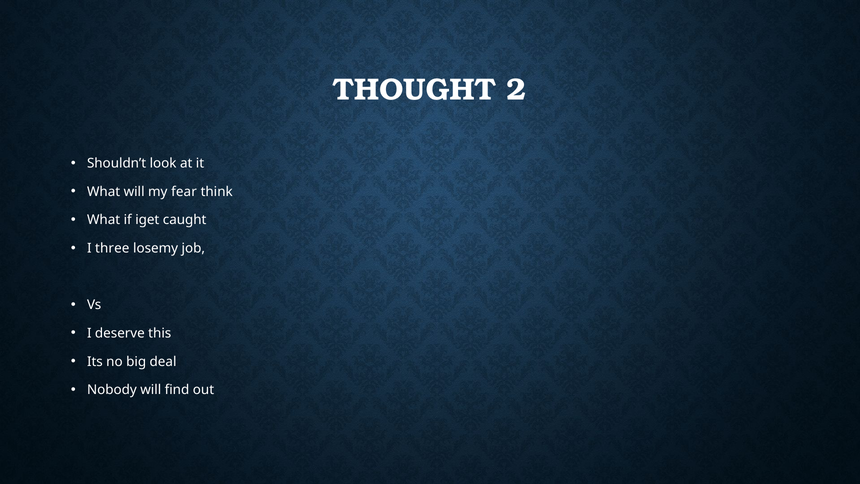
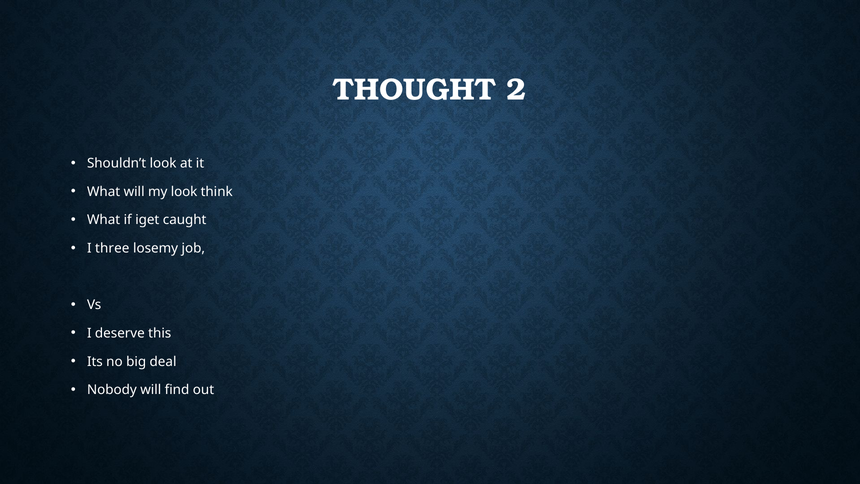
my fear: fear -> look
